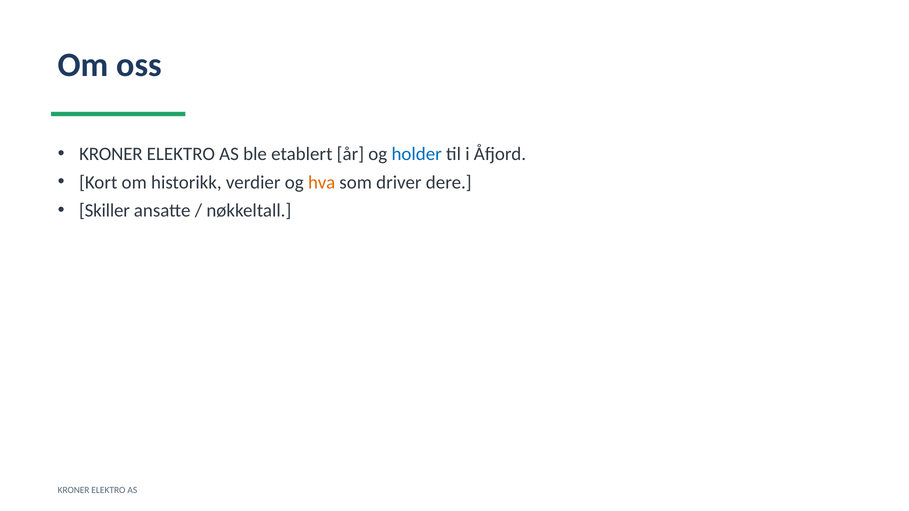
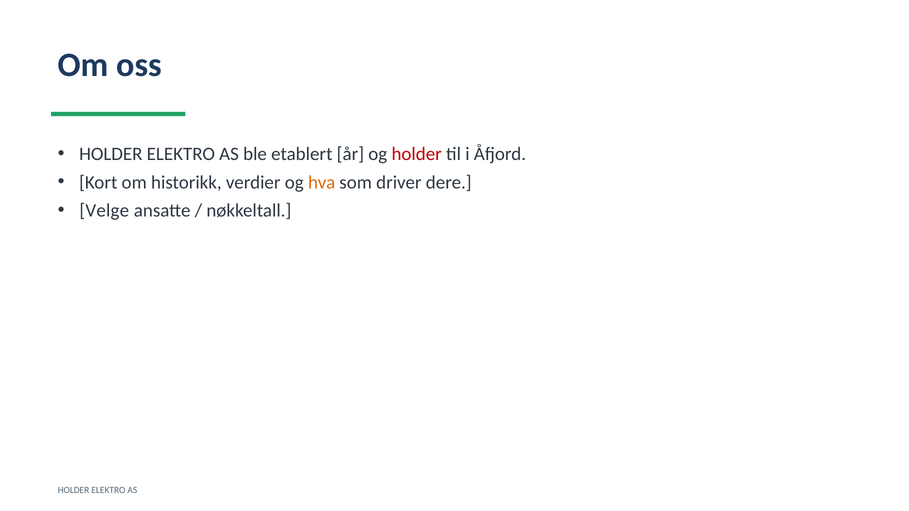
KRONER at (111, 154): KRONER -> HOLDER
holder at (417, 154) colour: blue -> red
Skiller: Skiller -> Velge
KRONER at (74, 491): KRONER -> HOLDER
